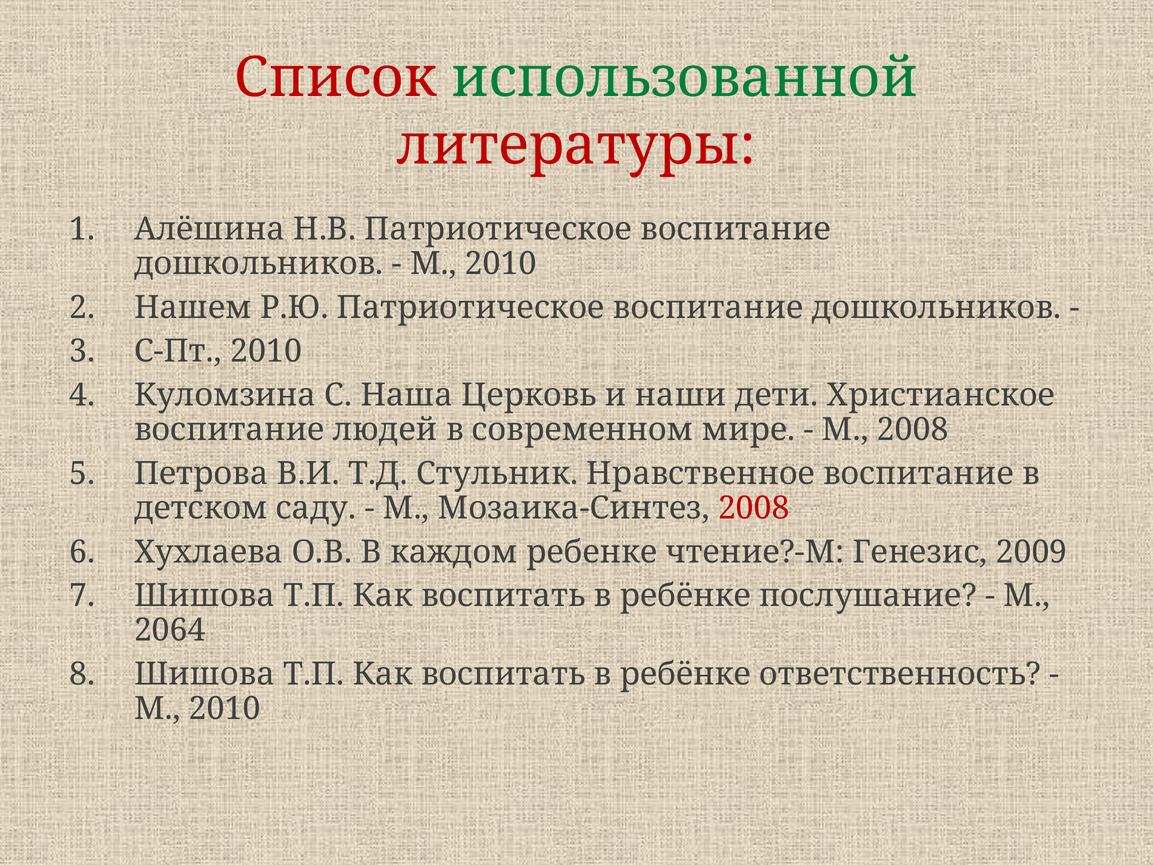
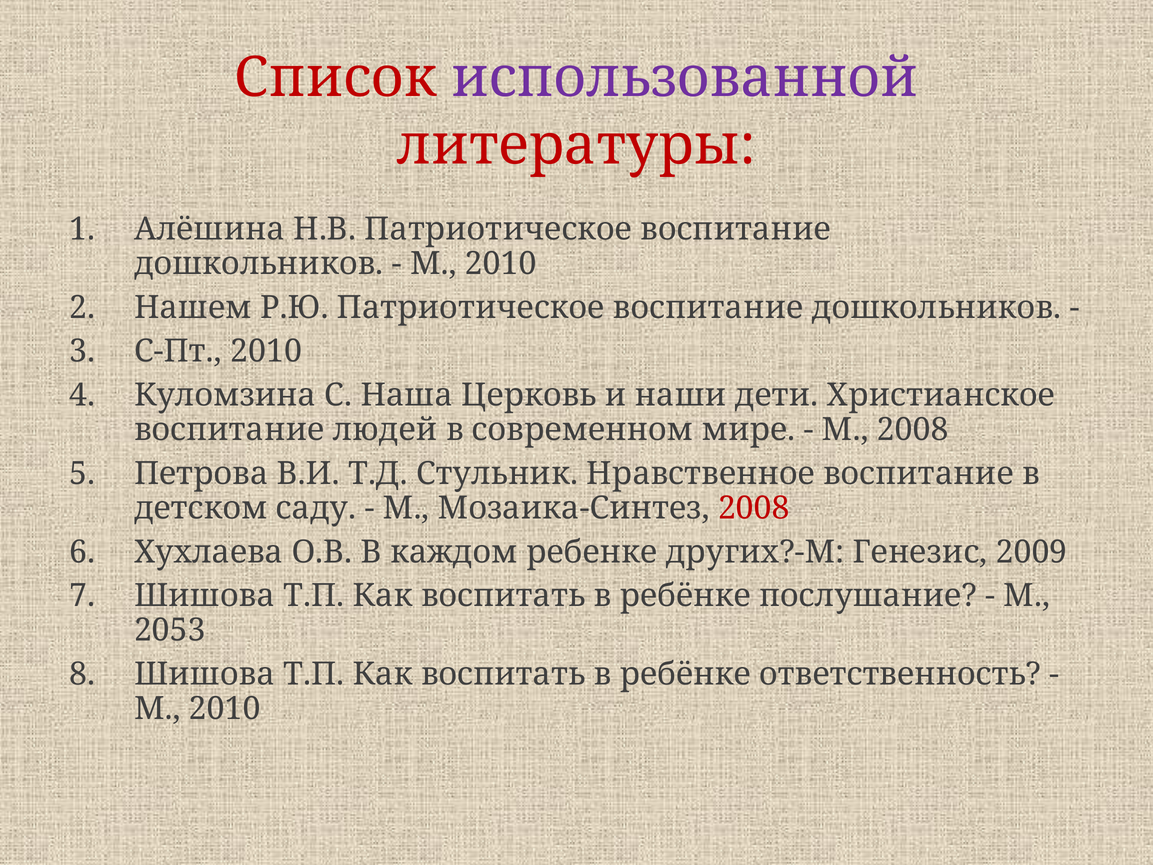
использованной colour: green -> purple
чтение?-М: чтение?-М -> других?-М
2064: 2064 -> 2053
